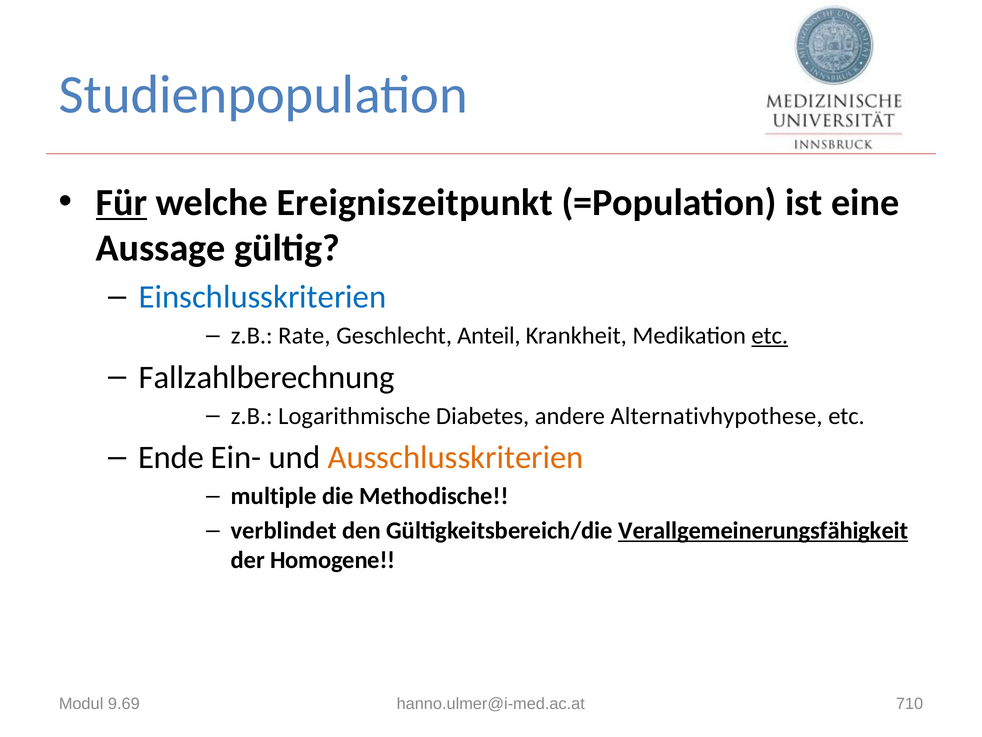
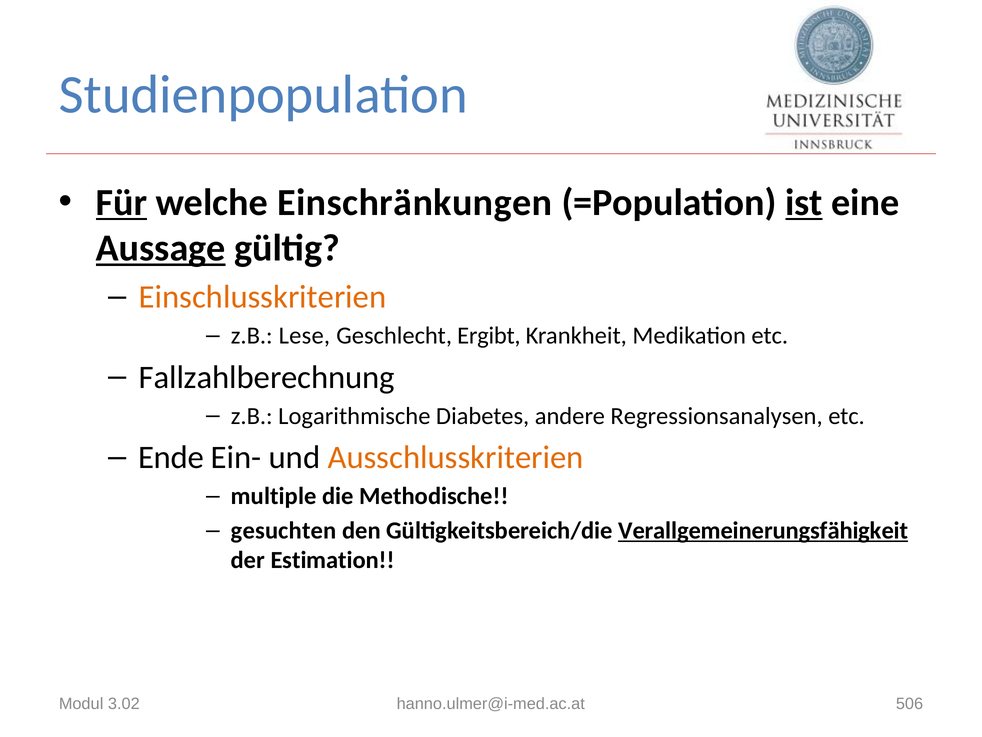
Ereigniszeitpunkt: Ereigniszeitpunkt -> Einschränkungen
ist underline: none -> present
Aussage underline: none -> present
Einschlusskriterien colour: blue -> orange
Rate: Rate -> Lese
Anteil: Anteil -> Ergibt
etc at (770, 336) underline: present -> none
Alternativhypothese: Alternativhypothese -> Regressionsanalysen
verblindet: verblindet -> gesuchten
Homogene: Homogene -> Estimation
9.69: 9.69 -> 3.02
710: 710 -> 506
